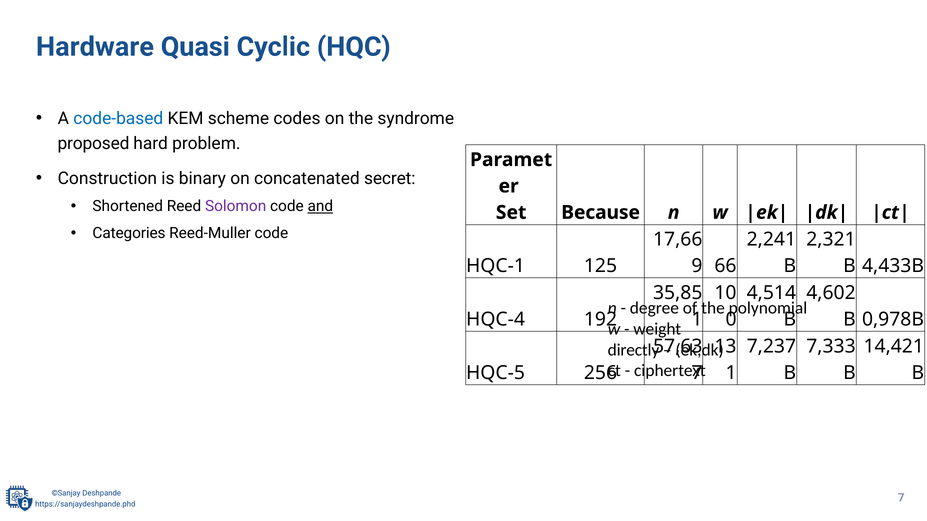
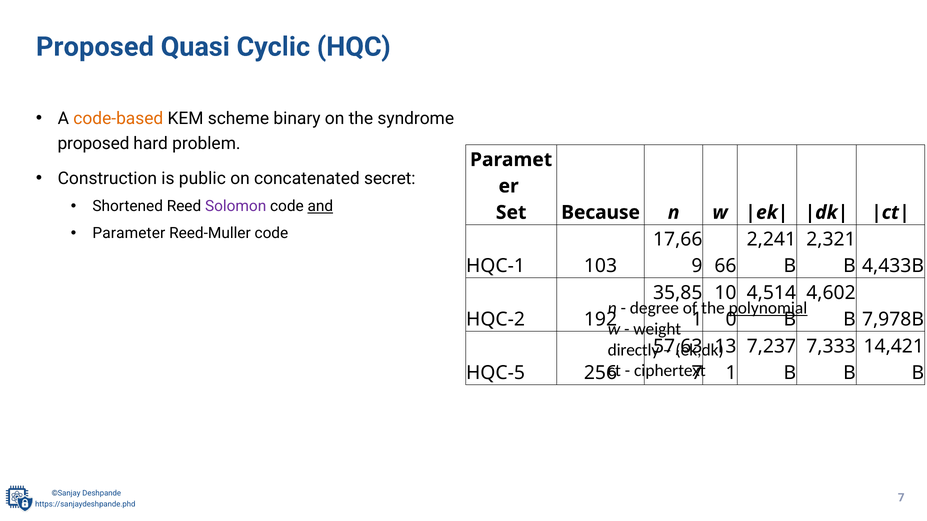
Hardware at (95, 47): Hardware -> Proposed
code-based colour: blue -> orange
codes: codes -> binary
binary: binary -> public
Categories: Categories -> Parameter
125: 125 -> 103
polynomial underline: none -> present
HQC-4: HQC-4 -> HQC-2
0,978B: 0,978B -> 7,978B
